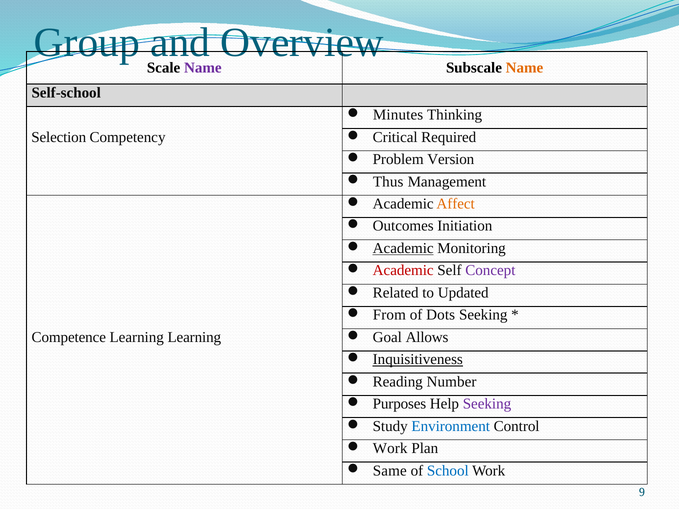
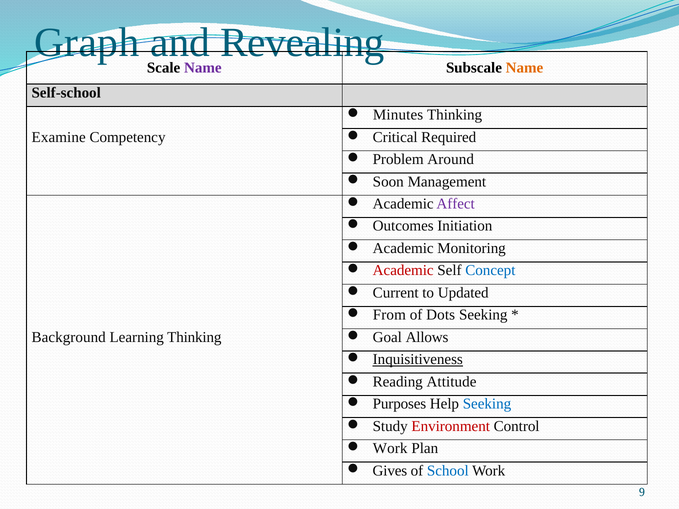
Group: Group -> Graph
Overview: Overview -> Revealing
Selection: Selection -> Examine
Version: Version -> Around
Thus: Thus -> Soon
Affect colour: orange -> purple
Academic at (403, 248) underline: present -> none
Concept colour: purple -> blue
Related: Related -> Current
Competence: Competence -> Background
Learning Learning: Learning -> Thinking
Number: Number -> Attitude
Seeking at (487, 404) colour: purple -> blue
Environment colour: blue -> red
Same: Same -> Gives
